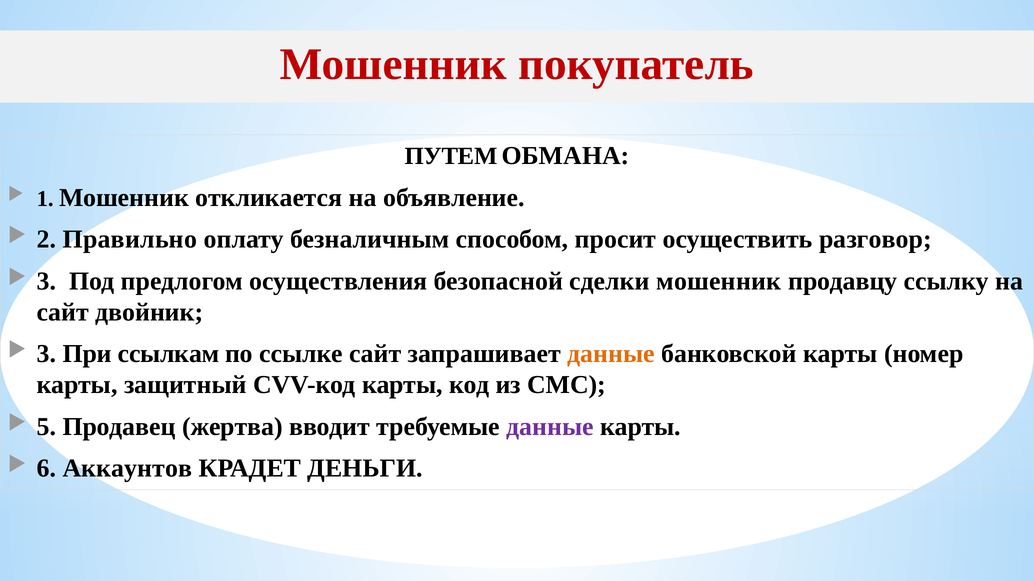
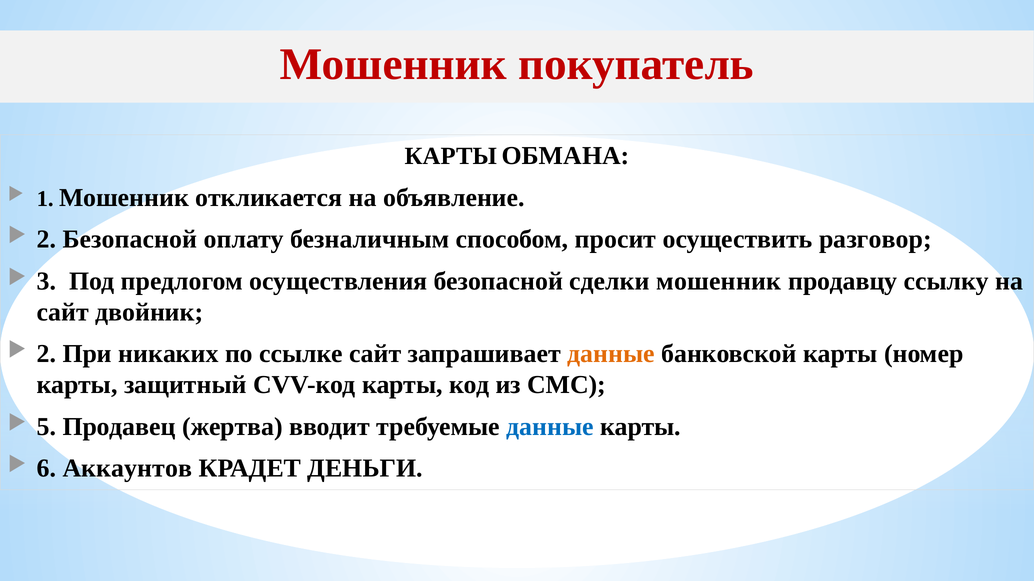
ПУТЕМ at (451, 156): ПУТЕМ -> КАРТЫ
2 Правильно: Правильно -> Безопасной
3 at (46, 354): 3 -> 2
ссылкам: ссылкам -> никаких
данные at (550, 427) colour: purple -> blue
